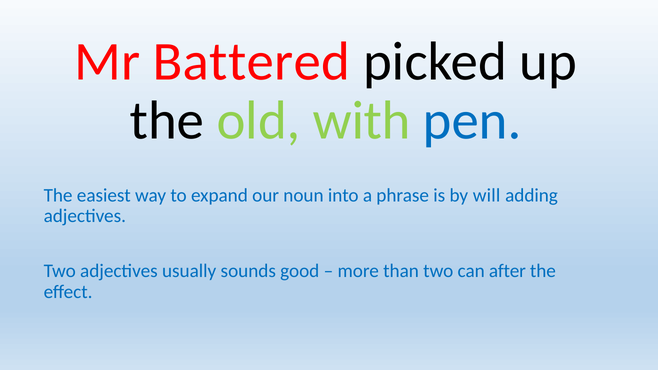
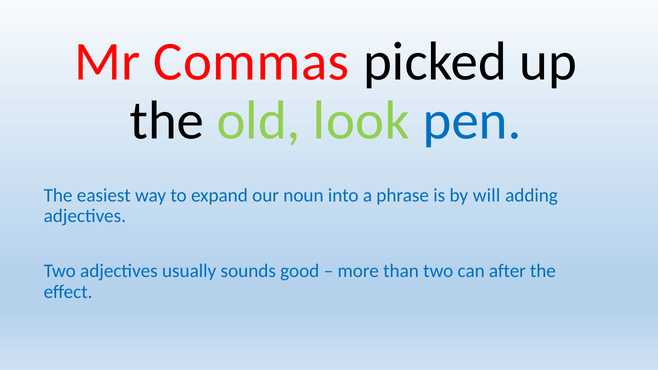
Battered: Battered -> Commas
with: with -> look
